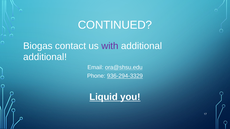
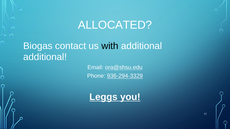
CONTINUED: CONTINUED -> ALLOCATED
with colour: purple -> black
Liquid: Liquid -> Leggs
